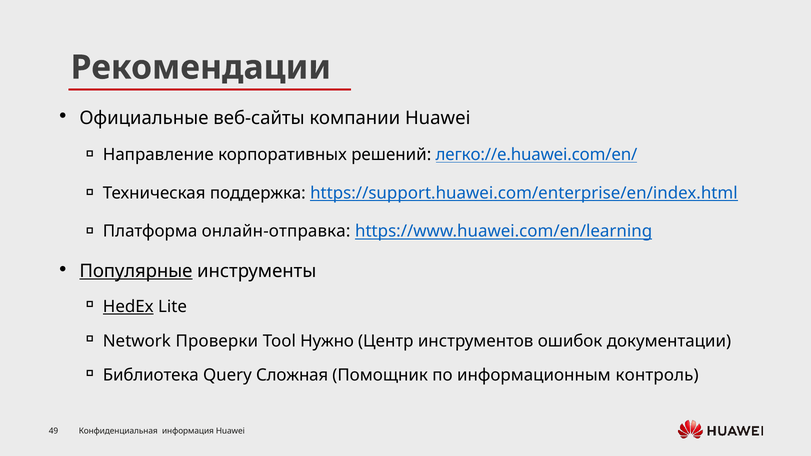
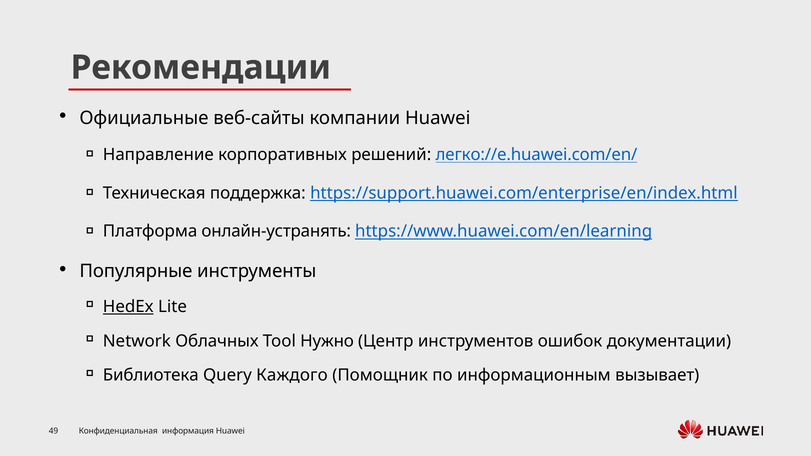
онлайн-отправка: онлайн-отправка -> онлайн-устранять
Популярные underline: present -> none
Проверки: Проверки -> Облачных
Сложная: Сложная -> Каждого
контроль: контроль -> вызывает
